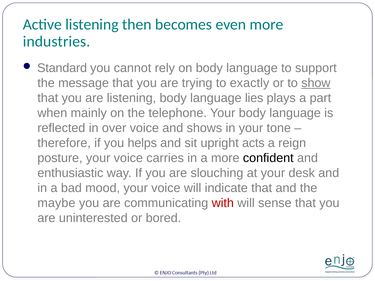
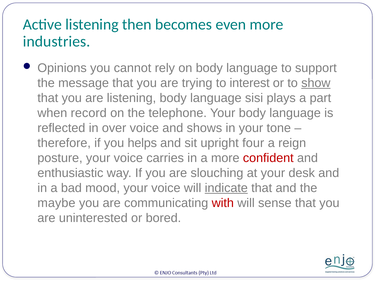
Standard: Standard -> Opinions
exactly: exactly -> interest
lies: lies -> sisi
mainly: mainly -> record
acts: acts -> four
confident colour: black -> red
indicate underline: none -> present
